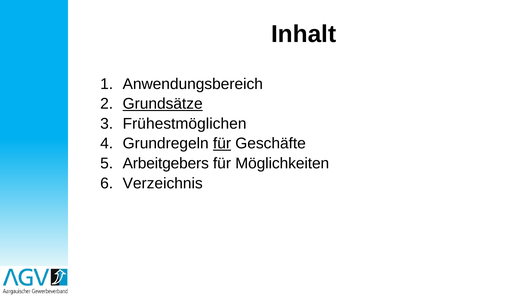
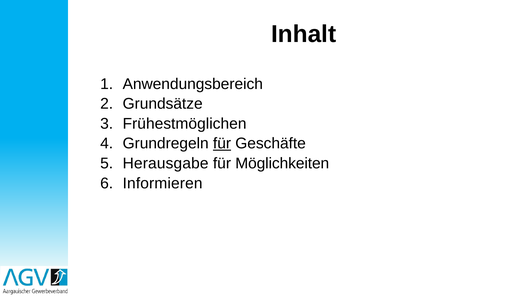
Grundsätze underline: present -> none
Arbeitgebers: Arbeitgebers -> Herausgabe
Verzeichnis: Verzeichnis -> Informieren
